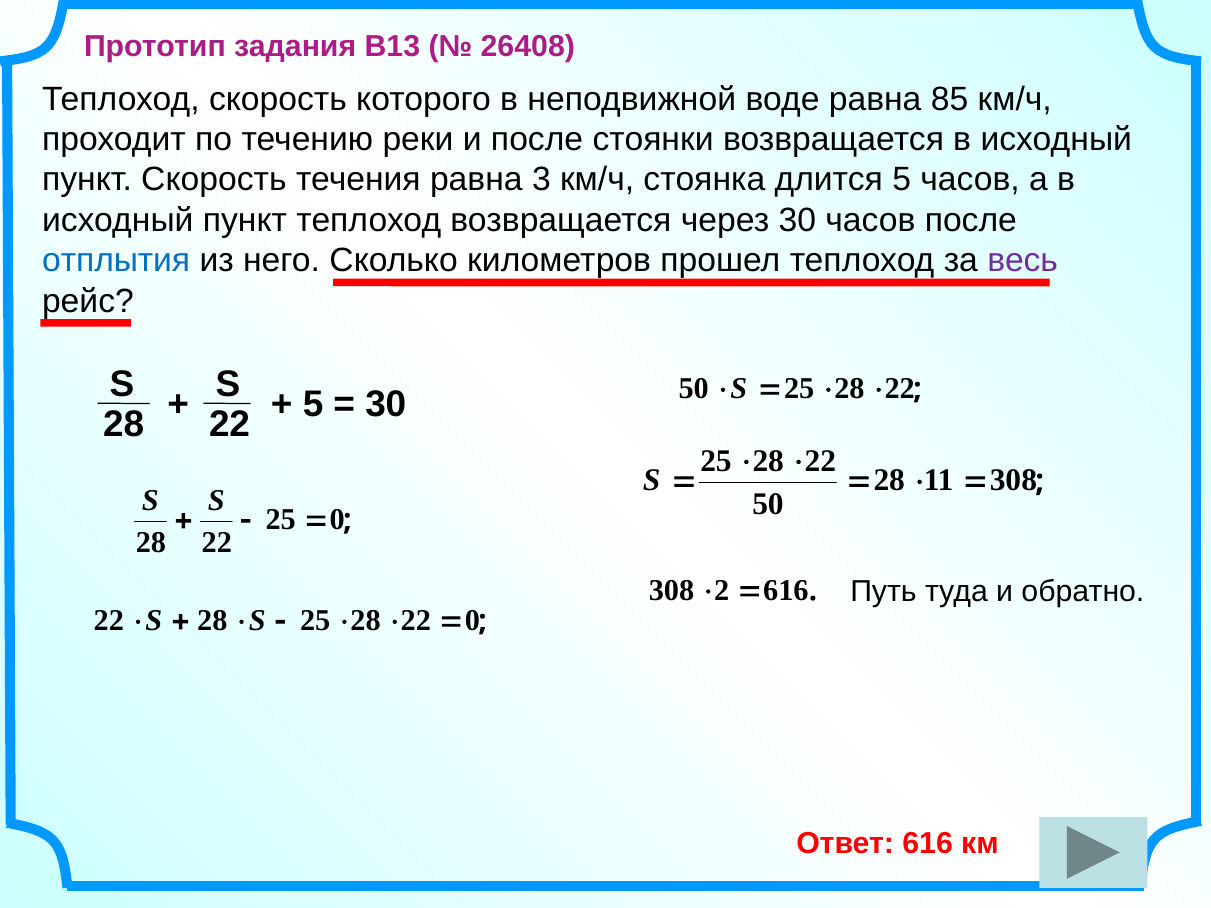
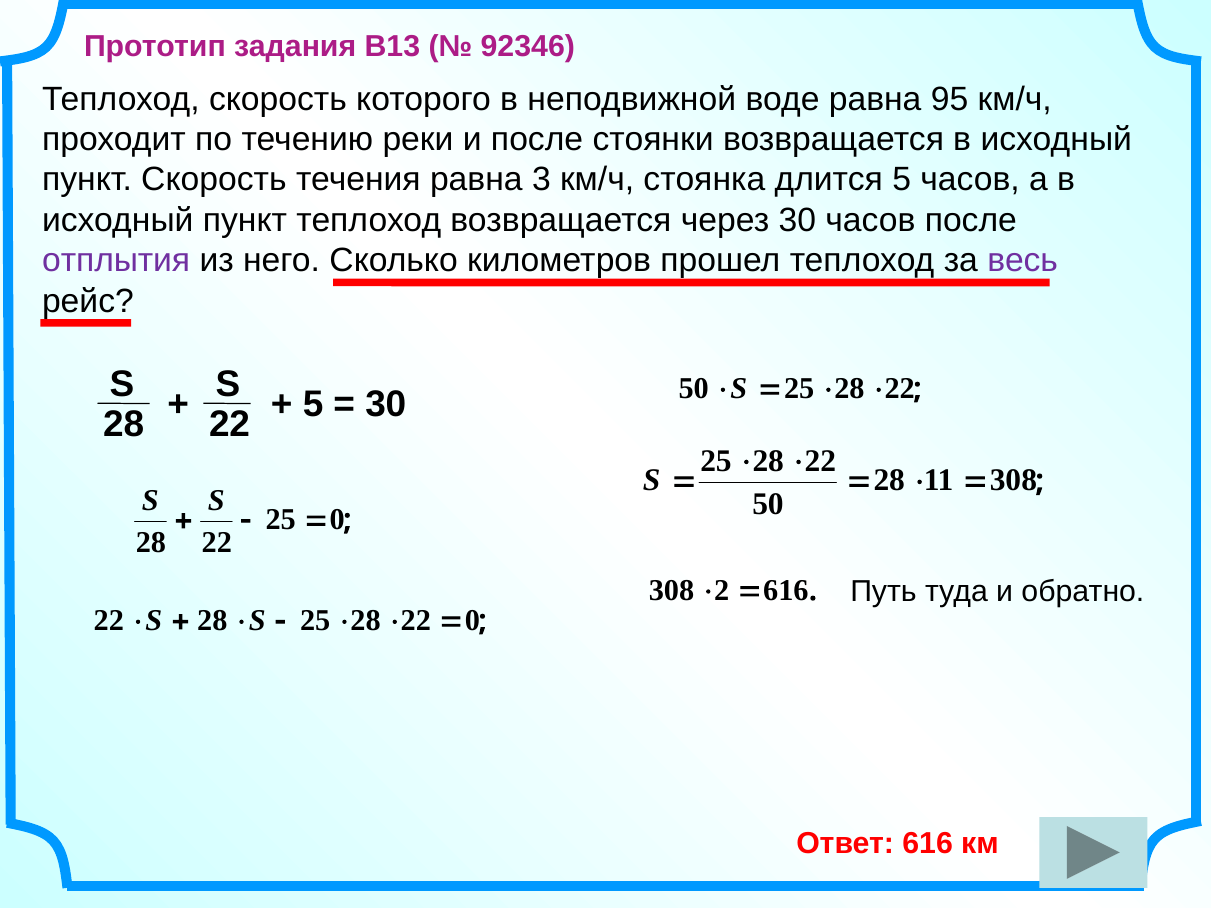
26408: 26408 -> 92346
85: 85 -> 95
отплытия colour: blue -> purple
